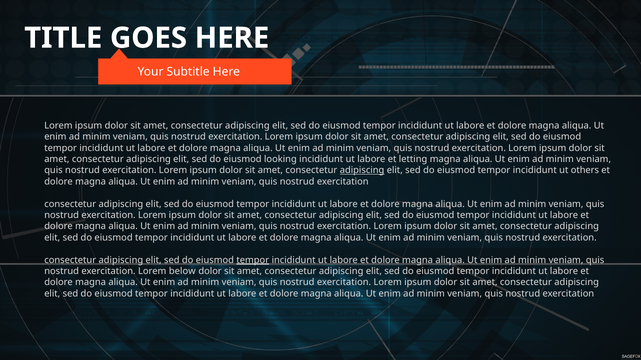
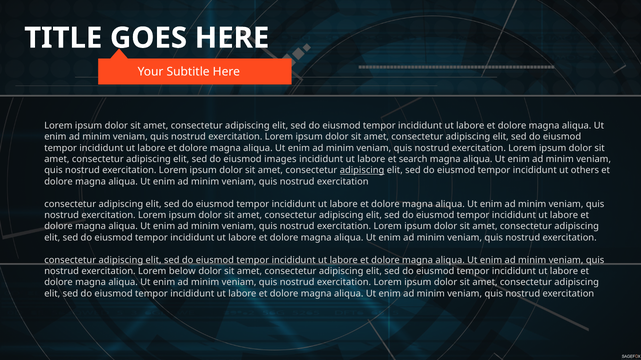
looking: looking -> images
letting: letting -> search
tempor at (253, 260) underline: present -> none
